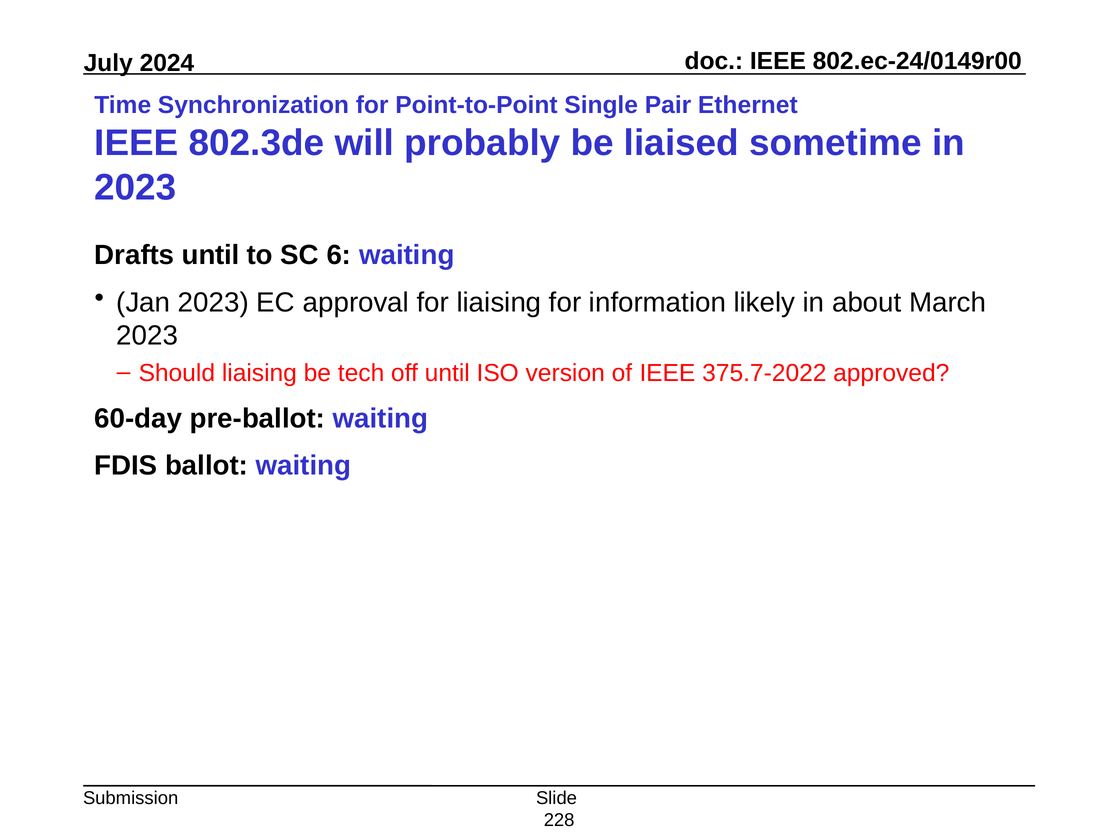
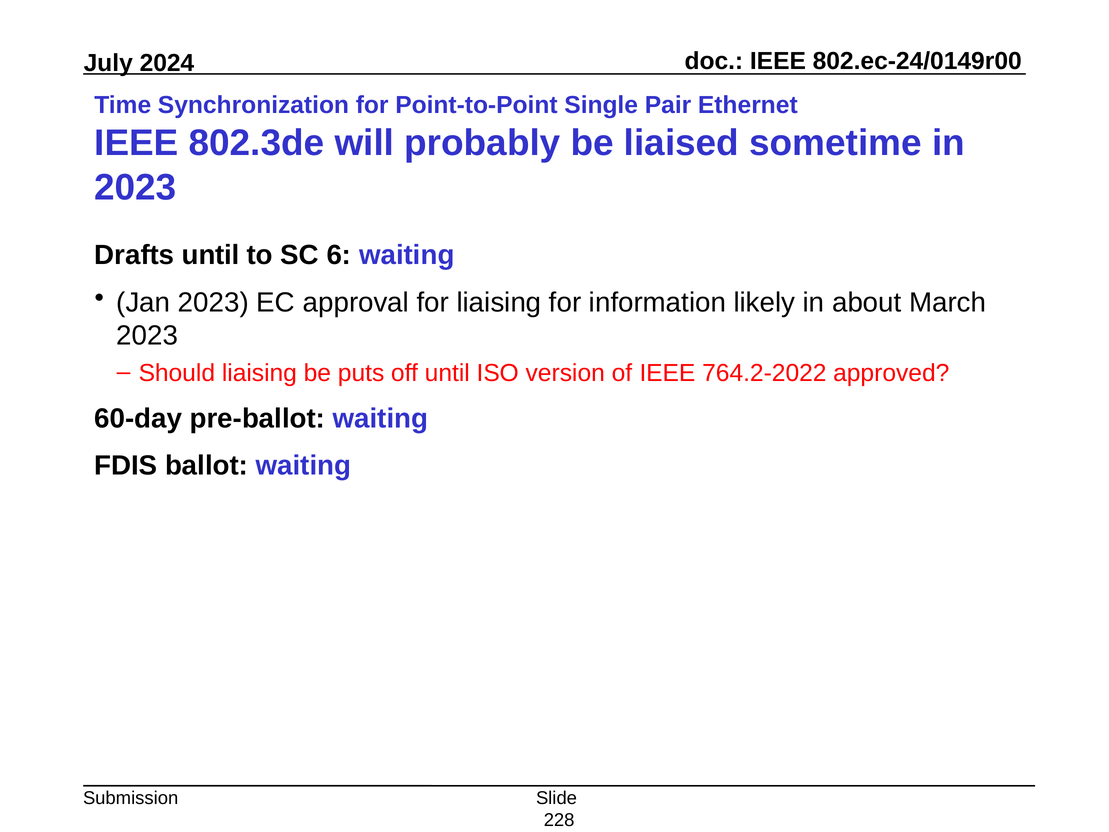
tech: tech -> puts
375.7-2022: 375.7-2022 -> 764.2-2022
